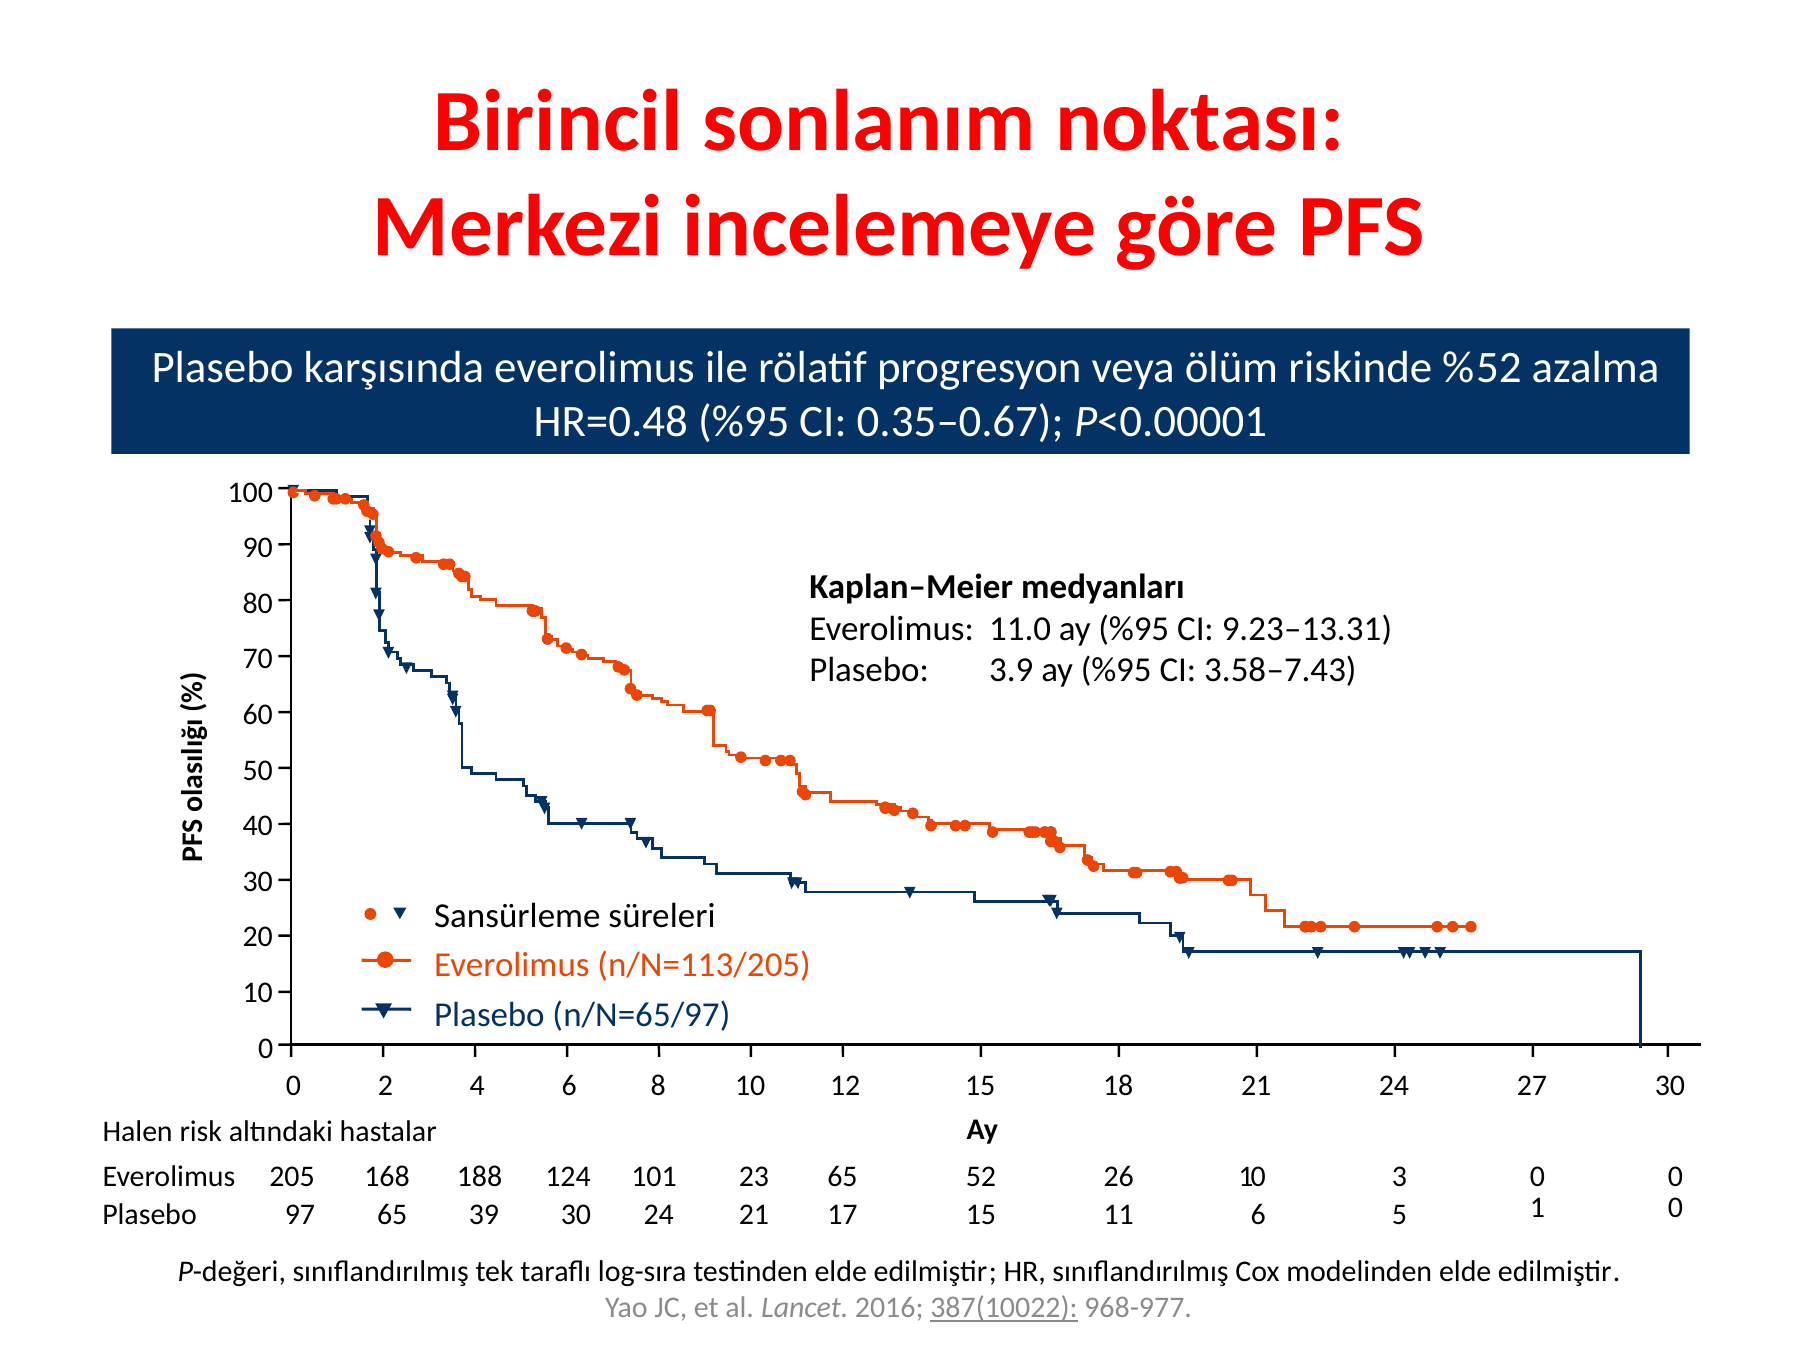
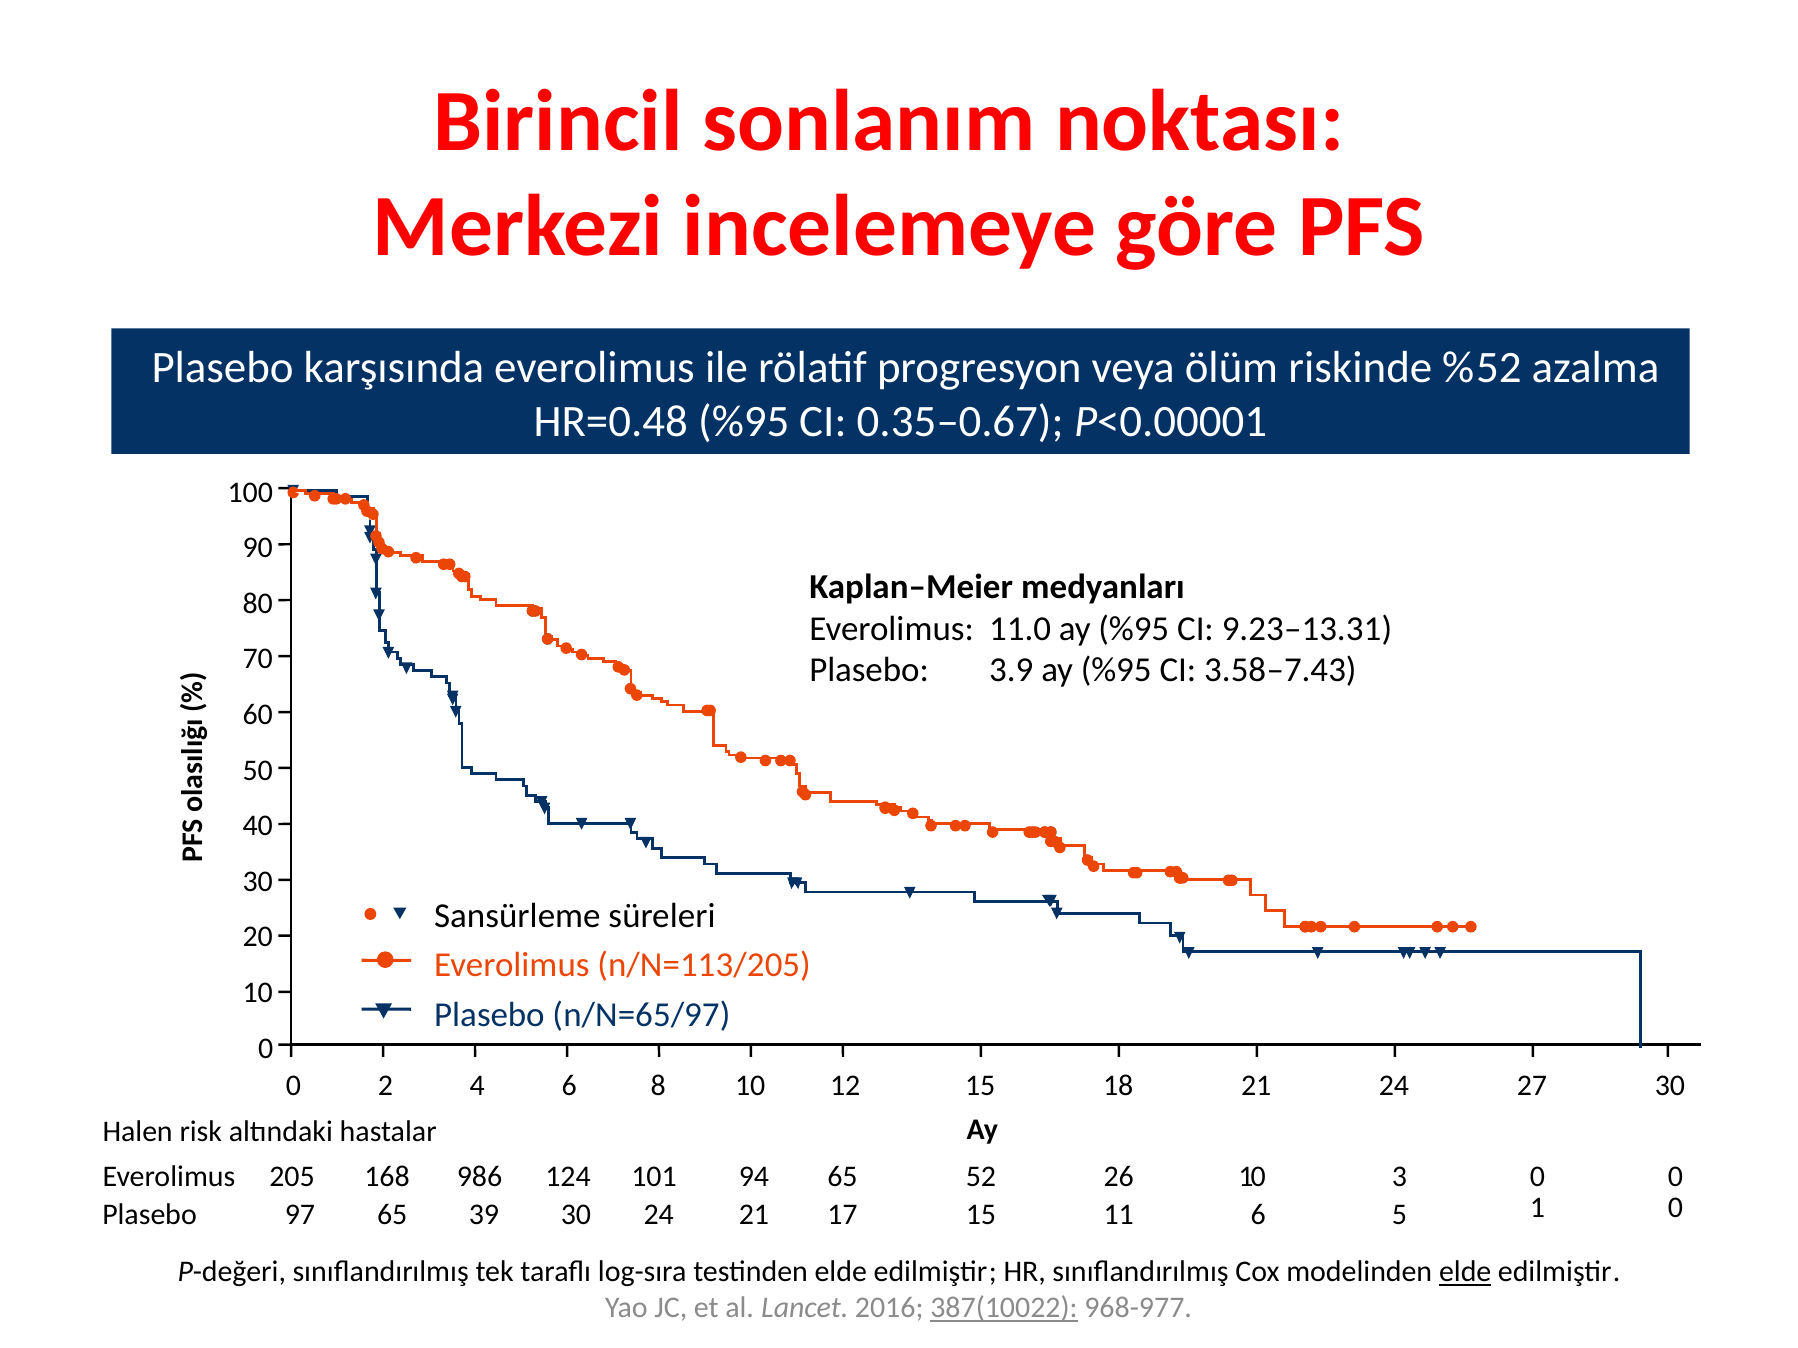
188: 188 -> 986
23: 23 -> 94
elde at (1465, 1272) underline: none -> present
